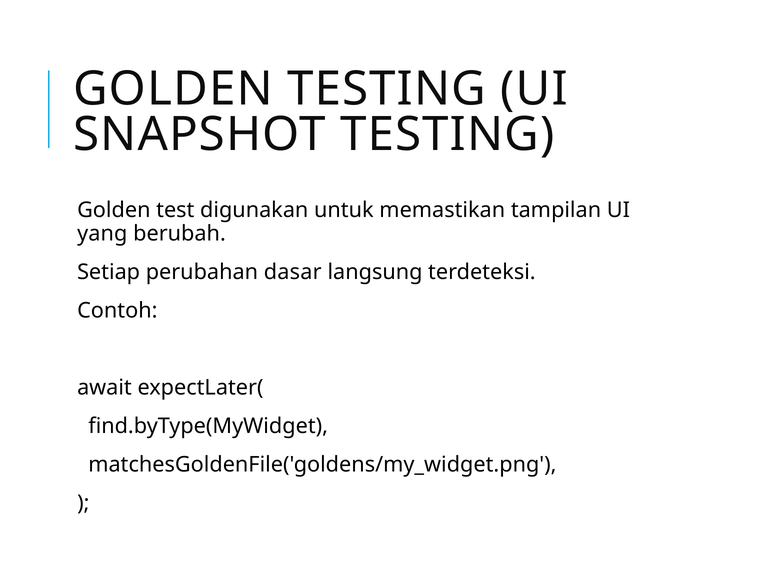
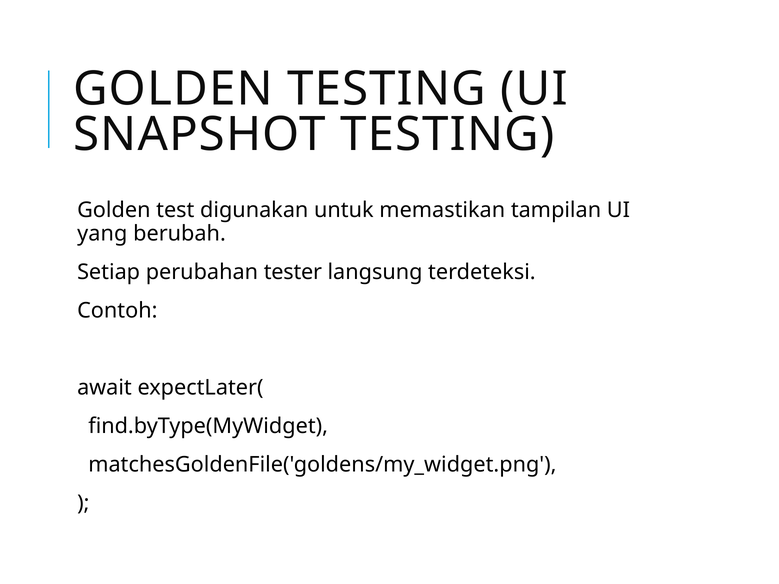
dasar: dasar -> tester
